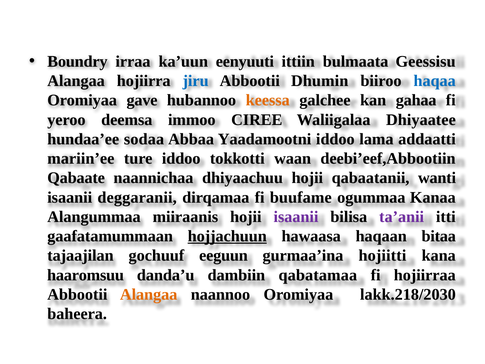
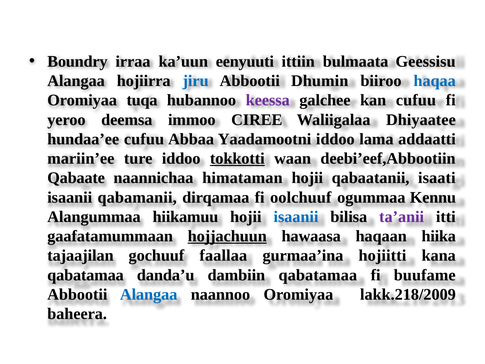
gave: gave -> tuqa
keessa colour: orange -> purple
kan gahaa: gahaa -> cufuu
hundaa’ee sodaa: sodaa -> cufuu
tokkotti underline: none -> present
dhiyaachuu: dhiyaachuu -> himataman
wanti: wanti -> isaati
deggaranii: deggaranii -> qabamanii
buufame: buufame -> oolchuuf
Kanaa: Kanaa -> Kennu
miiraanis: miiraanis -> hiikamuu
isaanii at (296, 217) colour: purple -> blue
bitaa: bitaa -> hiika
eeguun: eeguun -> faallaa
haaromsuu at (86, 275): haaromsuu -> qabatamaa
hojiirraa: hojiirraa -> buufame
Alangaa at (149, 294) colour: orange -> blue
lakk.218/2030: lakk.218/2030 -> lakk.218/2009
